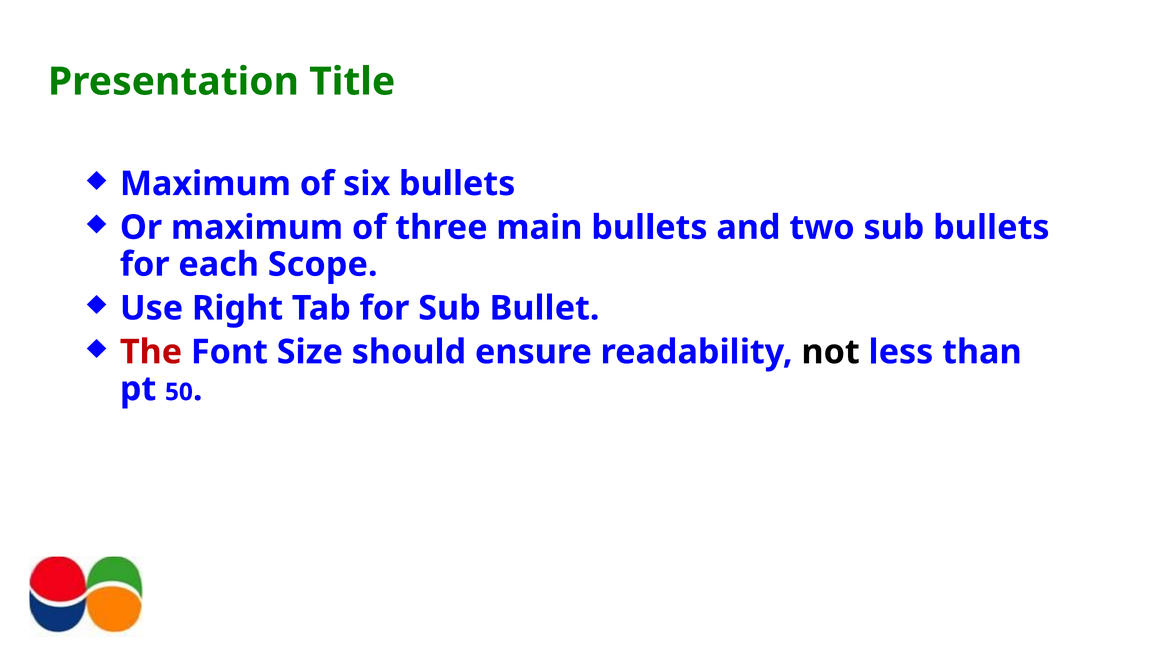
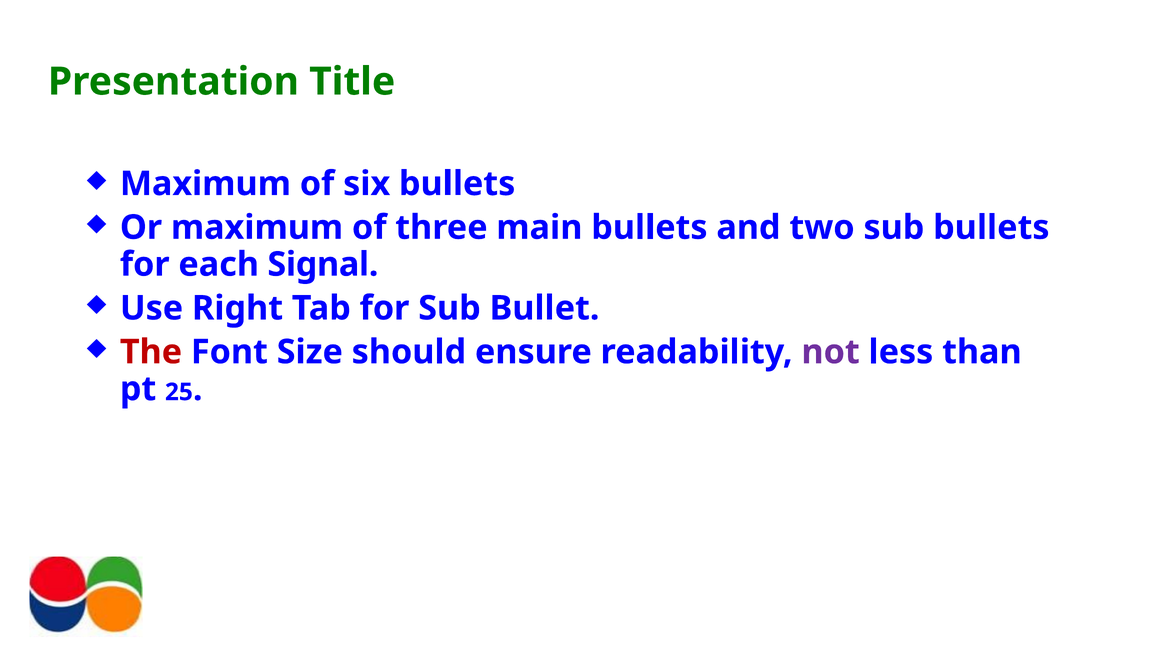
Scope: Scope -> Signal
not colour: black -> purple
50: 50 -> 25
